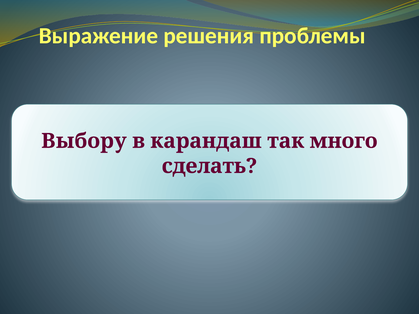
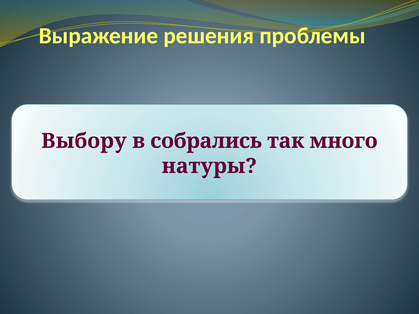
карандаш: карандаш -> собрались
сделать: сделать -> натуры
